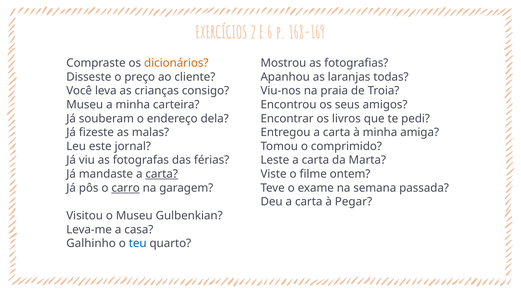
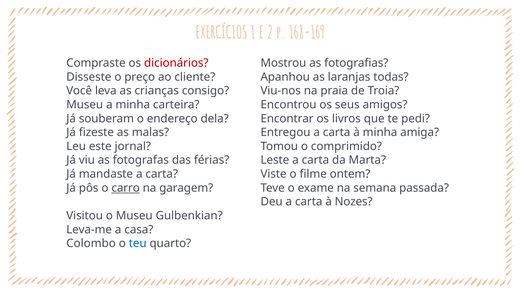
2: 2 -> 1
6: 6 -> 2
dicionários colour: orange -> red
carta at (162, 174) underline: present -> none
Pegar: Pegar -> Nozes
Galhinho: Galhinho -> Colombo
